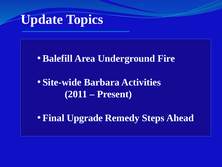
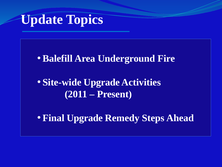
Site-wide Barbara: Barbara -> Upgrade
